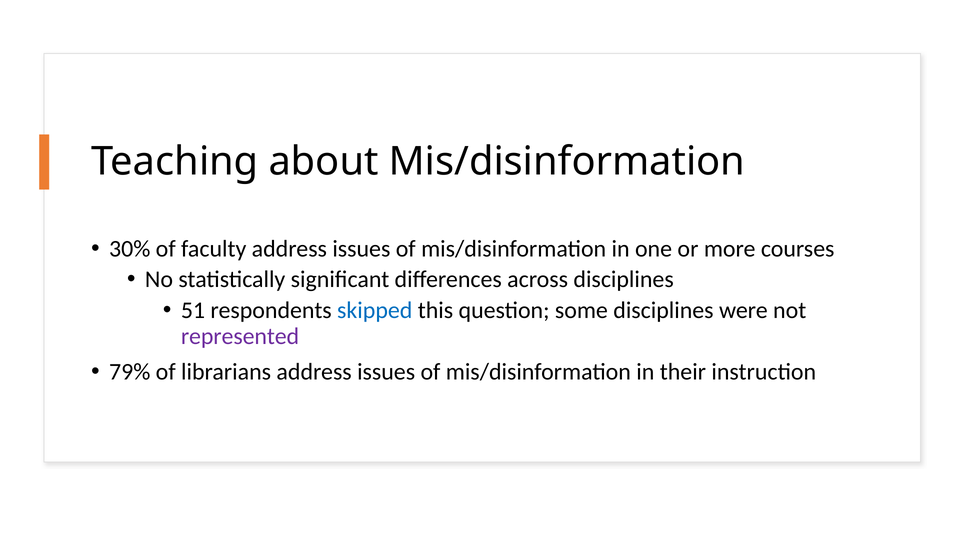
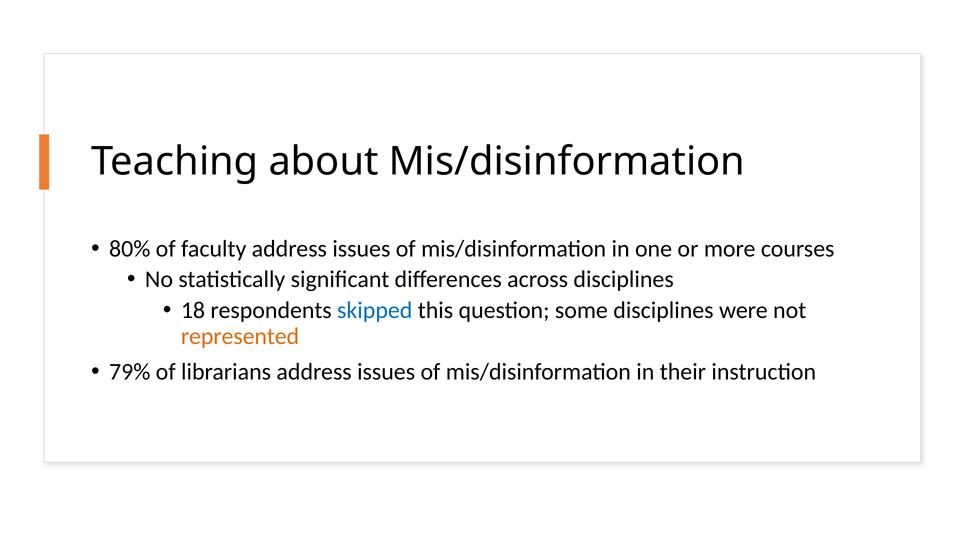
30%: 30% -> 80%
51: 51 -> 18
represented colour: purple -> orange
